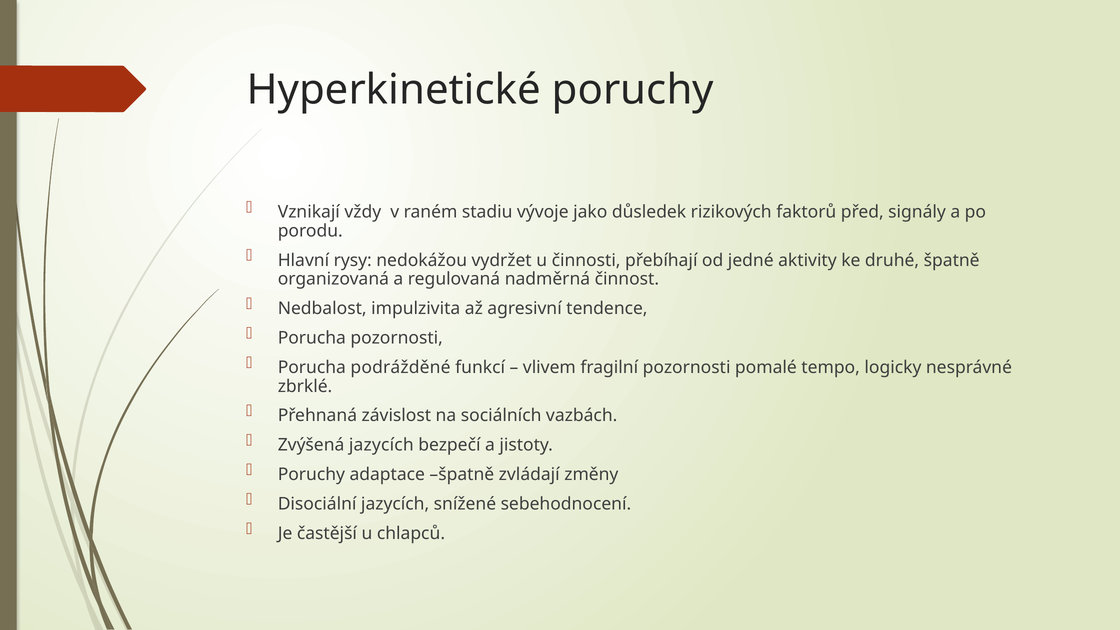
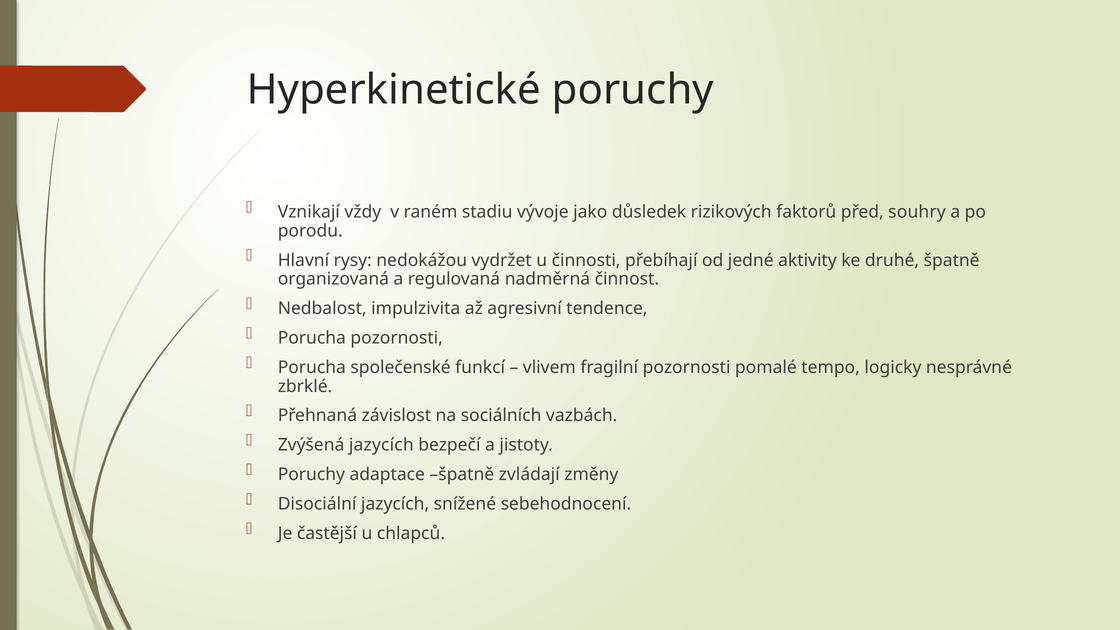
signály: signály -> souhry
podrážděné: podrážděné -> společenské
